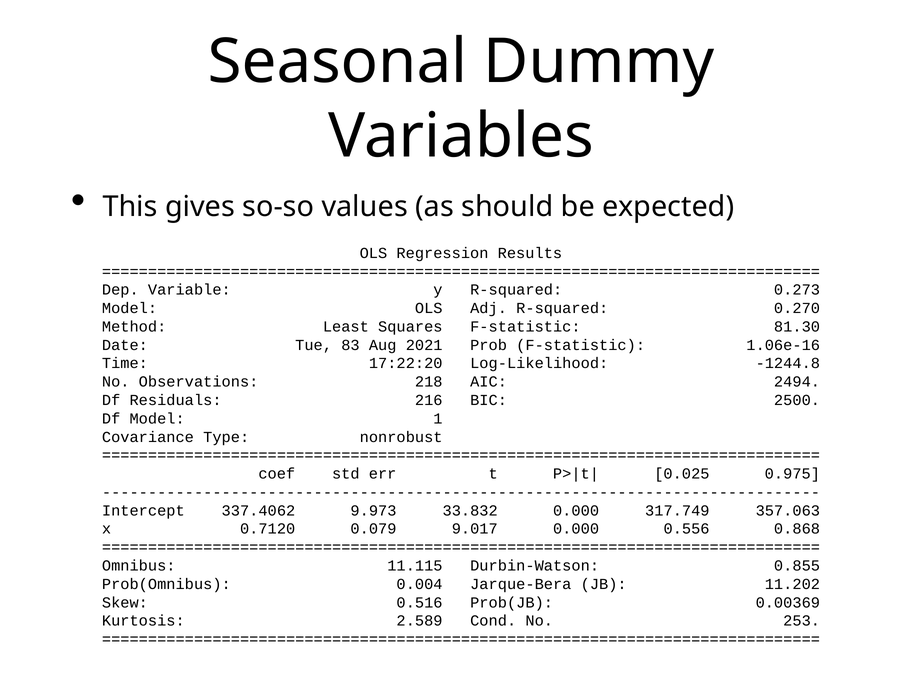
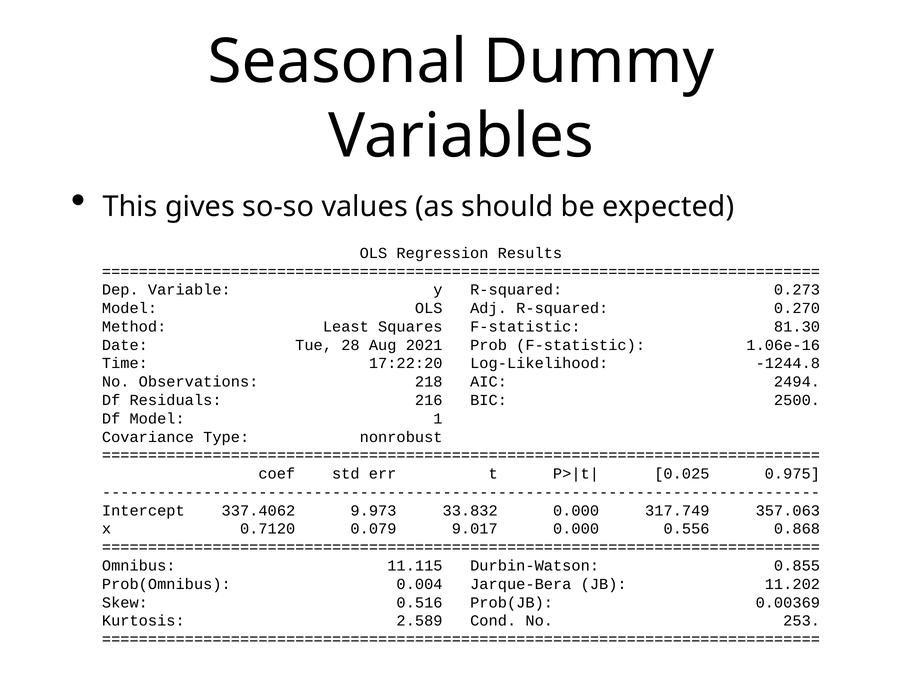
83: 83 -> 28
